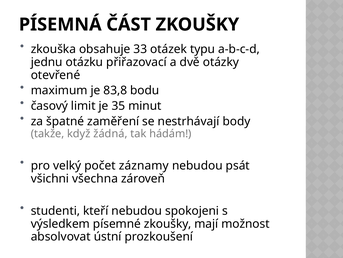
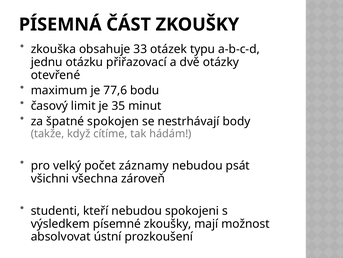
83,8: 83,8 -> 77,6
zaměření: zaměření -> spokojen
žádná: žádná -> cítíme
